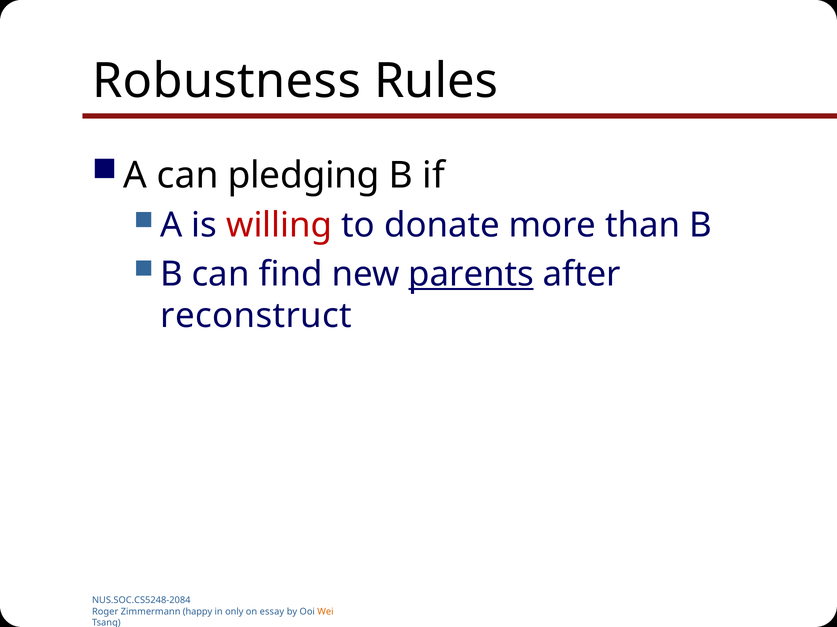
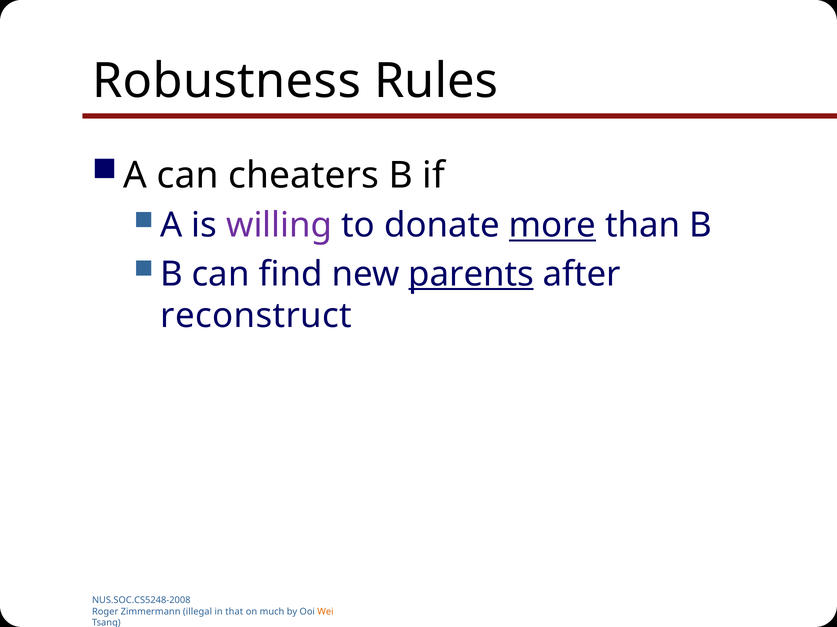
pledging: pledging -> cheaters
willing colour: red -> purple
more underline: none -> present
NUS.SOC.CS5248-2084: NUS.SOC.CS5248-2084 -> NUS.SOC.CS5248-2008
happy: happy -> illegal
only: only -> that
essay: essay -> much
